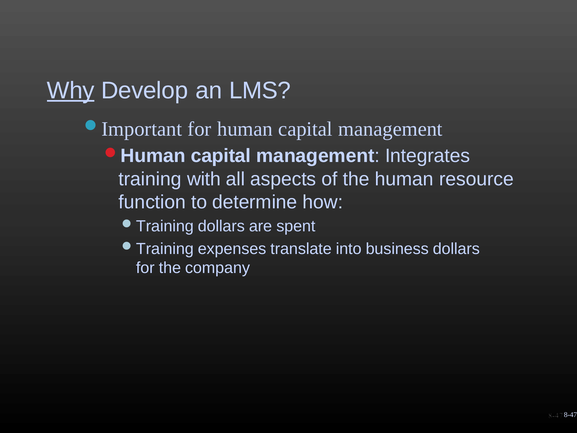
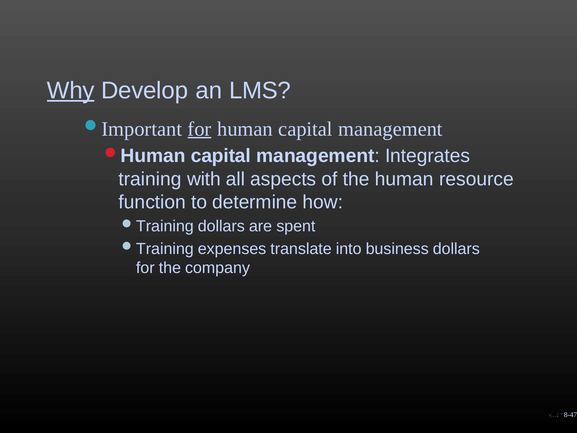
for at (200, 129) underline: none -> present
